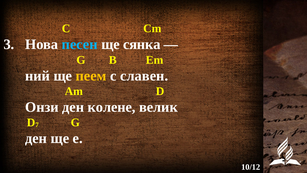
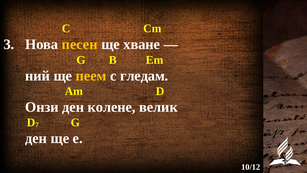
песен colour: light blue -> yellow
сянка: сянка -> хване
славен: славен -> гледам
